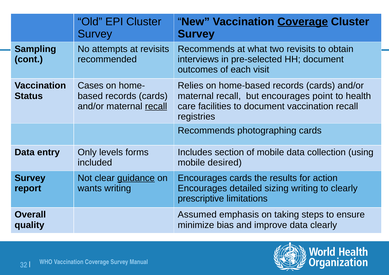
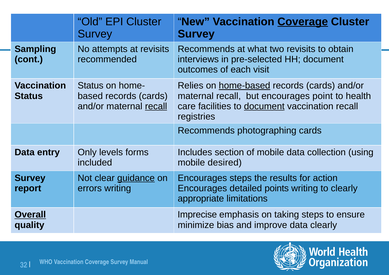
Cases at (91, 86): Cases -> Status
home-based underline: none -> present
document at (264, 106) underline: none -> present
Encourages cards: cards -> steps
wants: wants -> errors
sizing: sizing -> points
prescriptive: prescriptive -> appropriate
Overall underline: none -> present
Assumed: Assumed -> Imprecise
